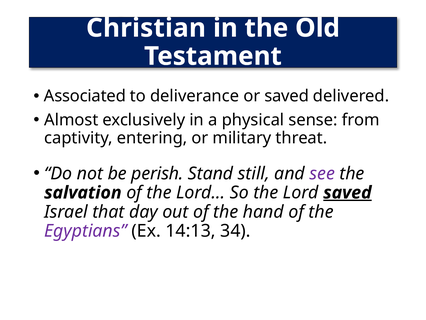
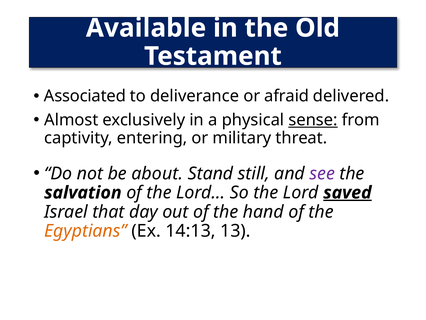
Christian: Christian -> Available
or saved: saved -> afraid
sense underline: none -> present
perish: perish -> about
Egyptians colour: purple -> orange
34: 34 -> 13
